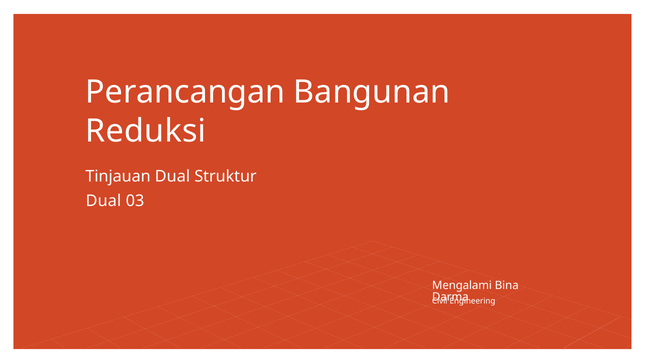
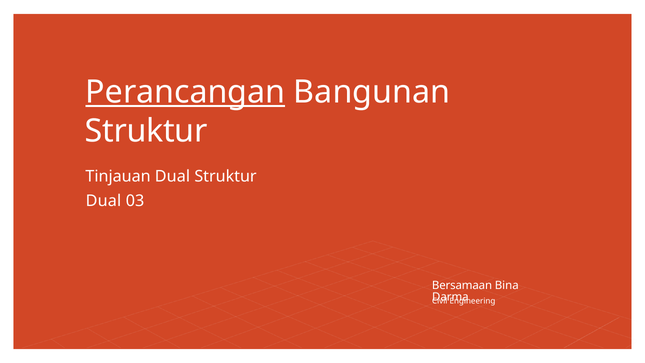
Perancangan underline: none -> present
Reduksi at (146, 131): Reduksi -> Struktur
Mengalami: Mengalami -> Bersamaan
